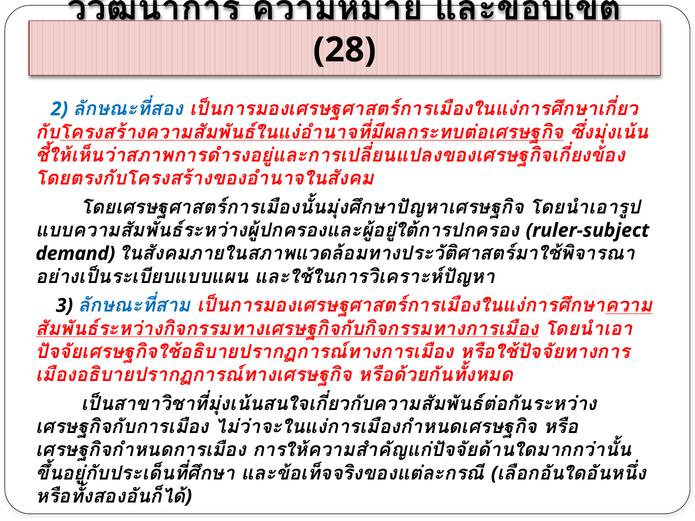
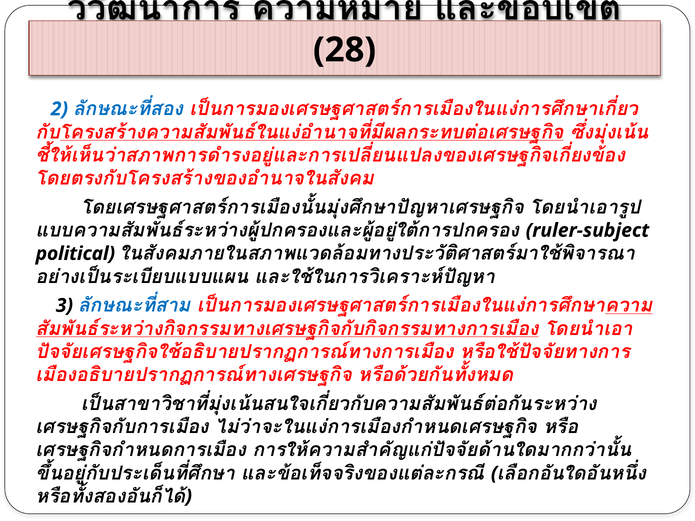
demand: demand -> political
